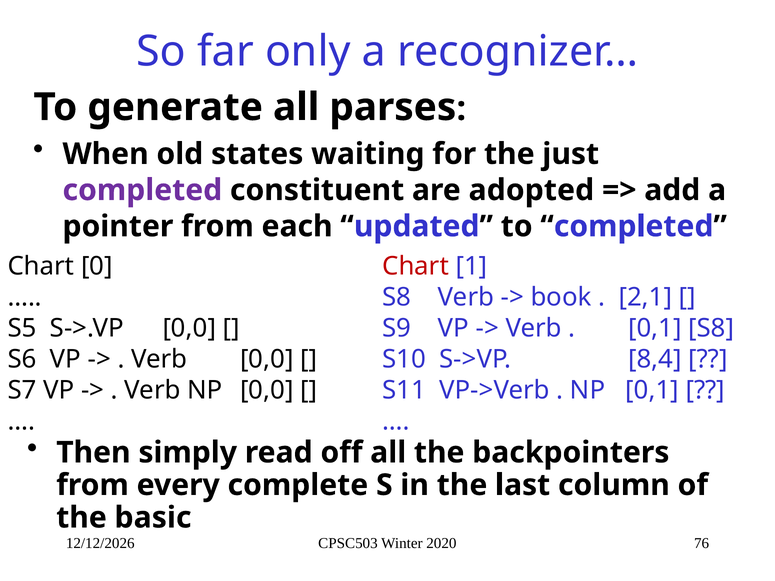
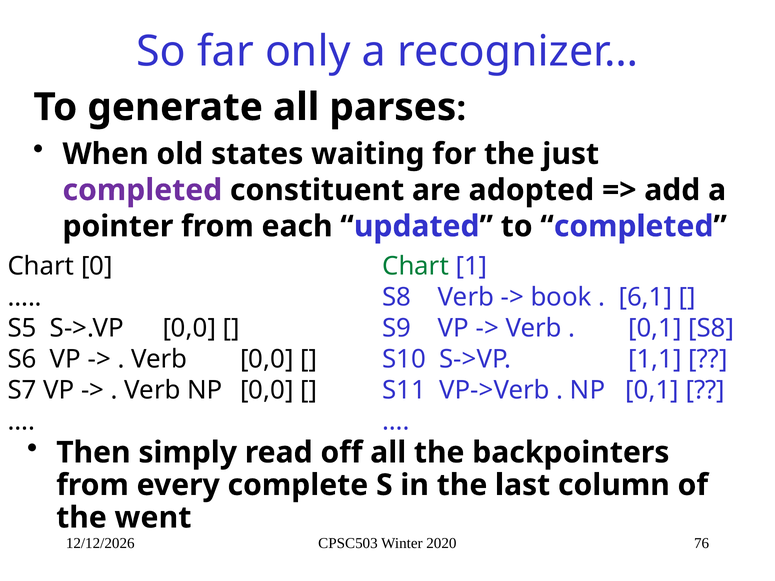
Chart at (416, 267) colour: red -> green
2,1: 2,1 -> 6,1
8,4: 8,4 -> 1,1
basic: basic -> went
